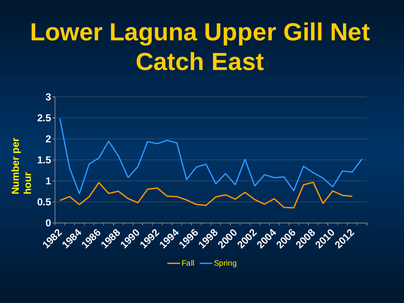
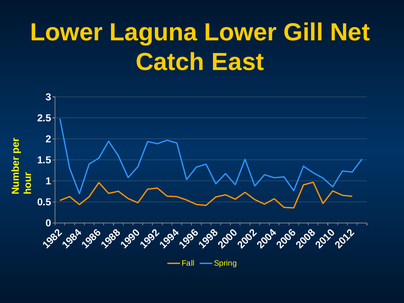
Laguna Upper: Upper -> Lower
